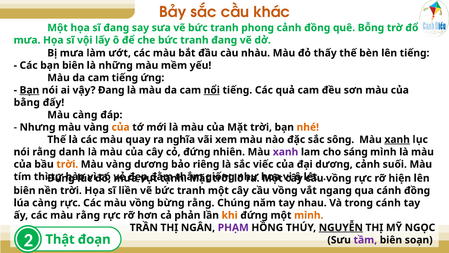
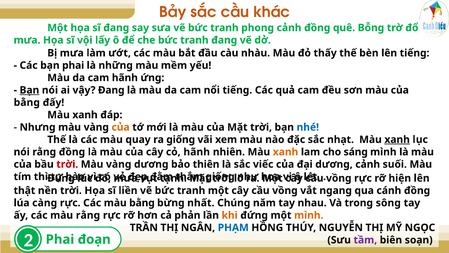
bạn biên: biên -> phai
cam tiếng: tiếng -> hãnh
nổi underline: present -> none
càng at (85, 115): càng -> xanh
nhé colour: orange -> blue
ra nghĩa: nghĩa -> giống
sông: sông -> nhạt
rằng danh: danh -> đồng
cỏ đứng: đứng -> hãnh
xanh at (286, 152) colour: purple -> orange
trời at (67, 164) colour: orange -> red
riêng: riêng -> thiên
biên at (24, 190): biên -> thật
vồng at (142, 203): vồng -> bằng
bừng rằng: rằng -> nhất
cánh at (388, 203): cánh -> sông
PHẠM colour: purple -> blue
NGUYỄN underline: present -> none
2 Thật: Thật -> Phai
